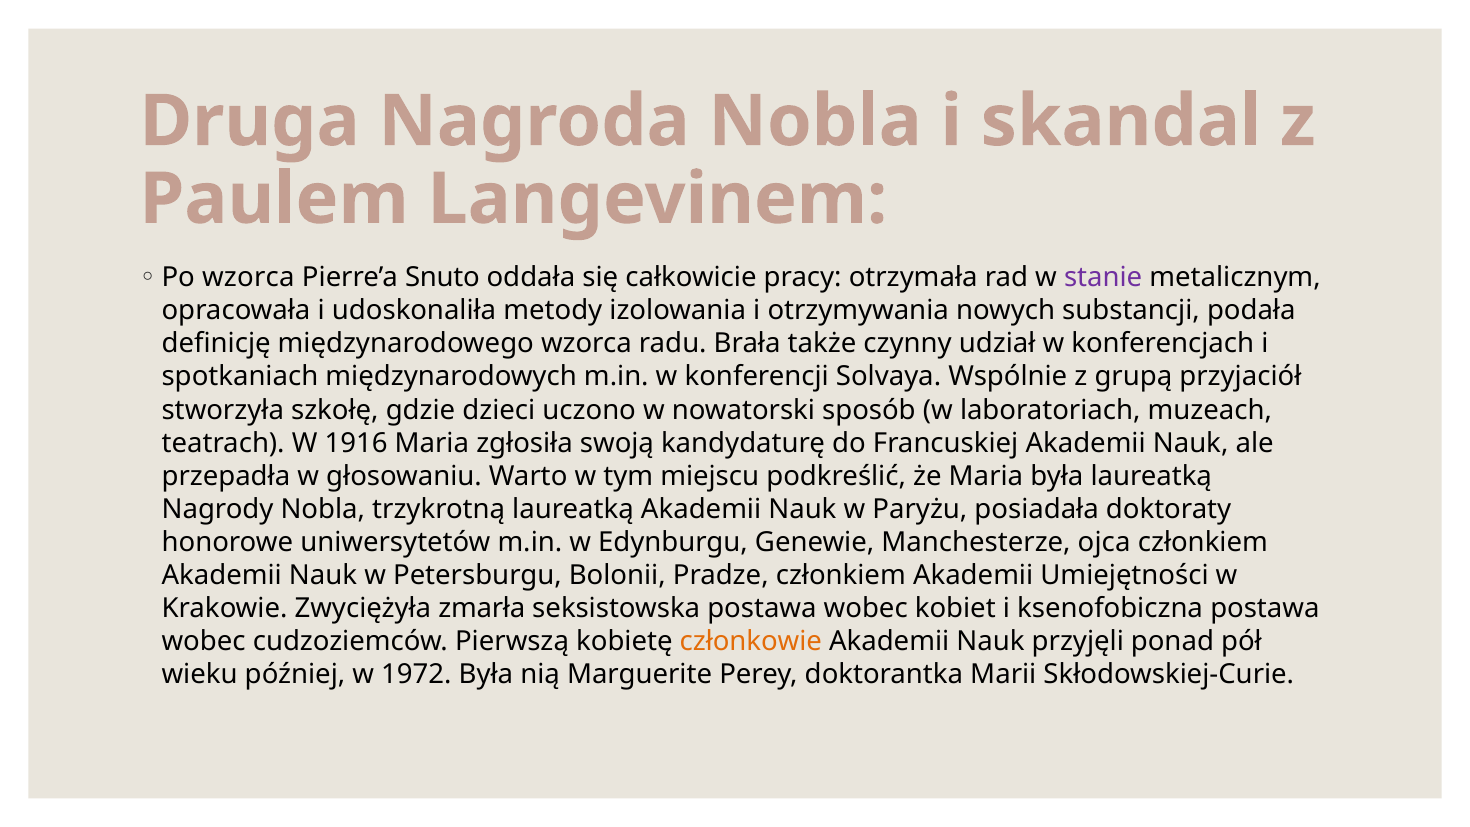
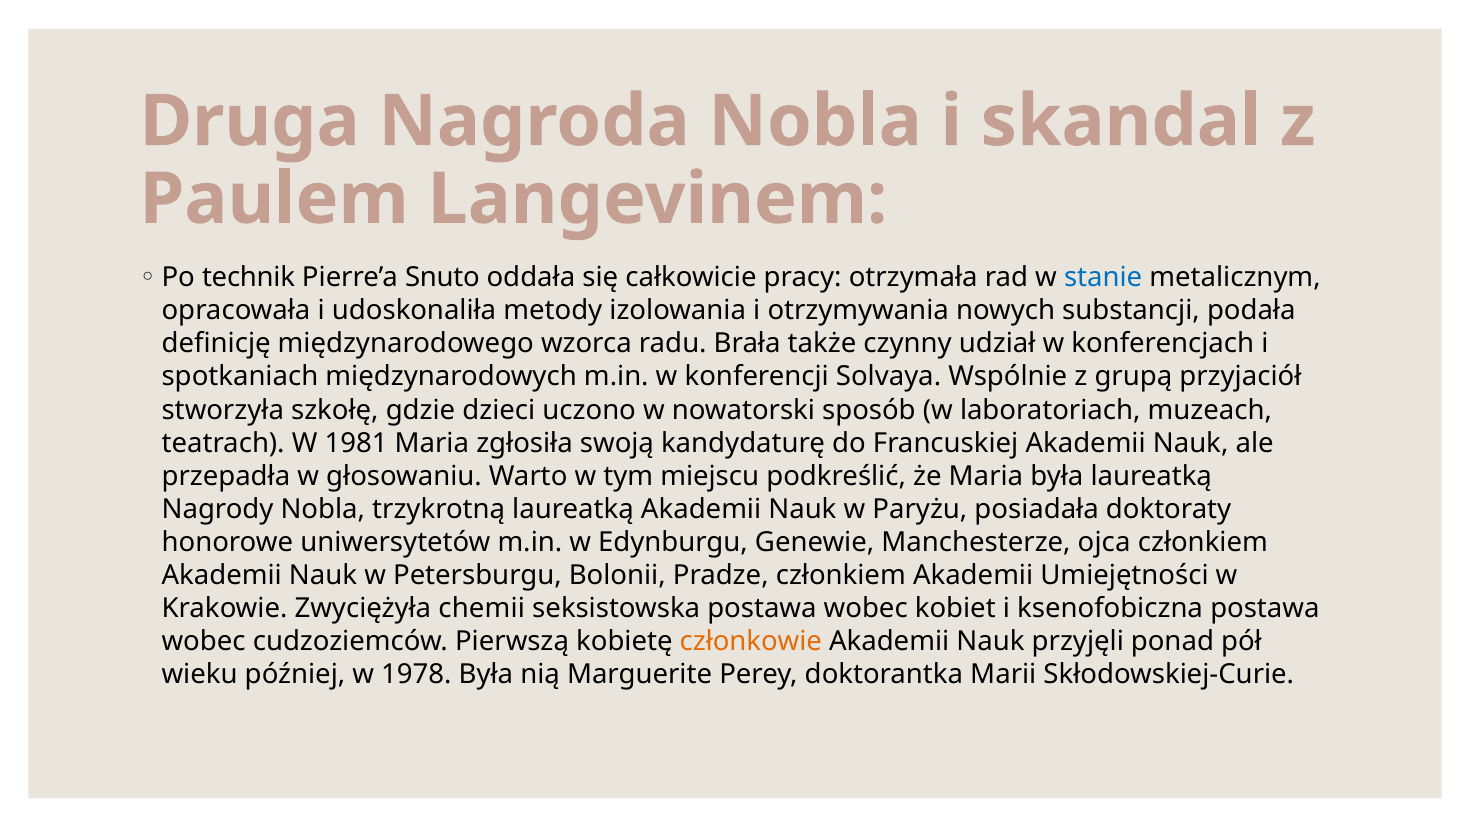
Po wzorca: wzorca -> technik
stanie colour: purple -> blue
1916: 1916 -> 1981
zmarła: zmarła -> chemii
1972: 1972 -> 1978
